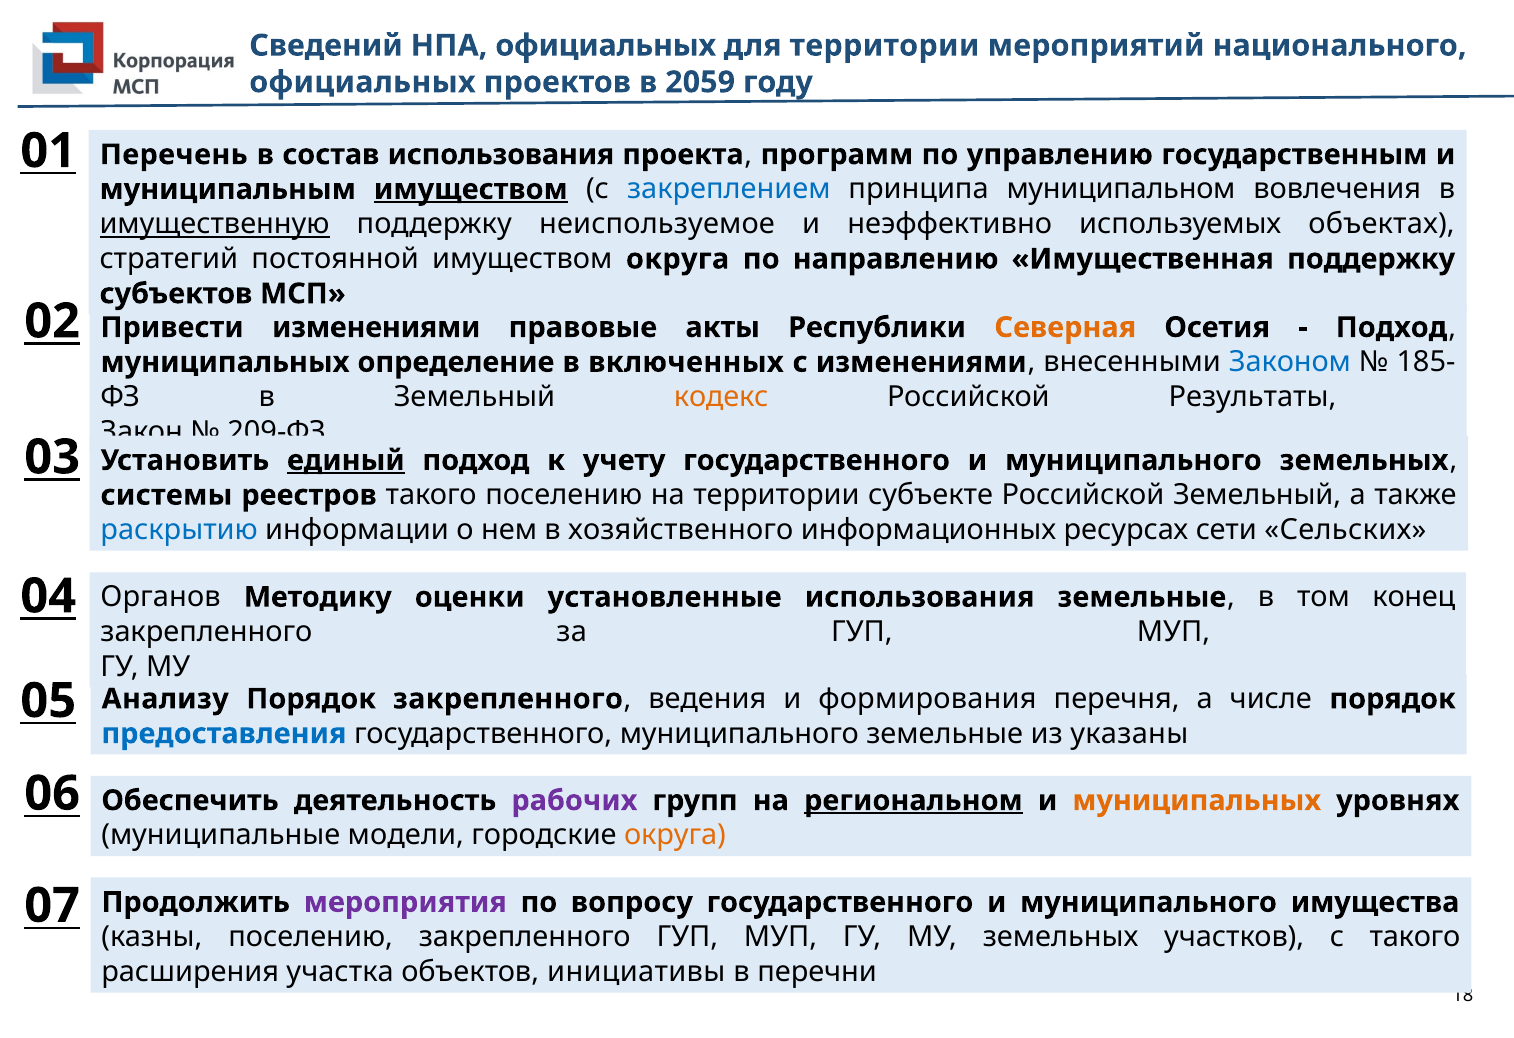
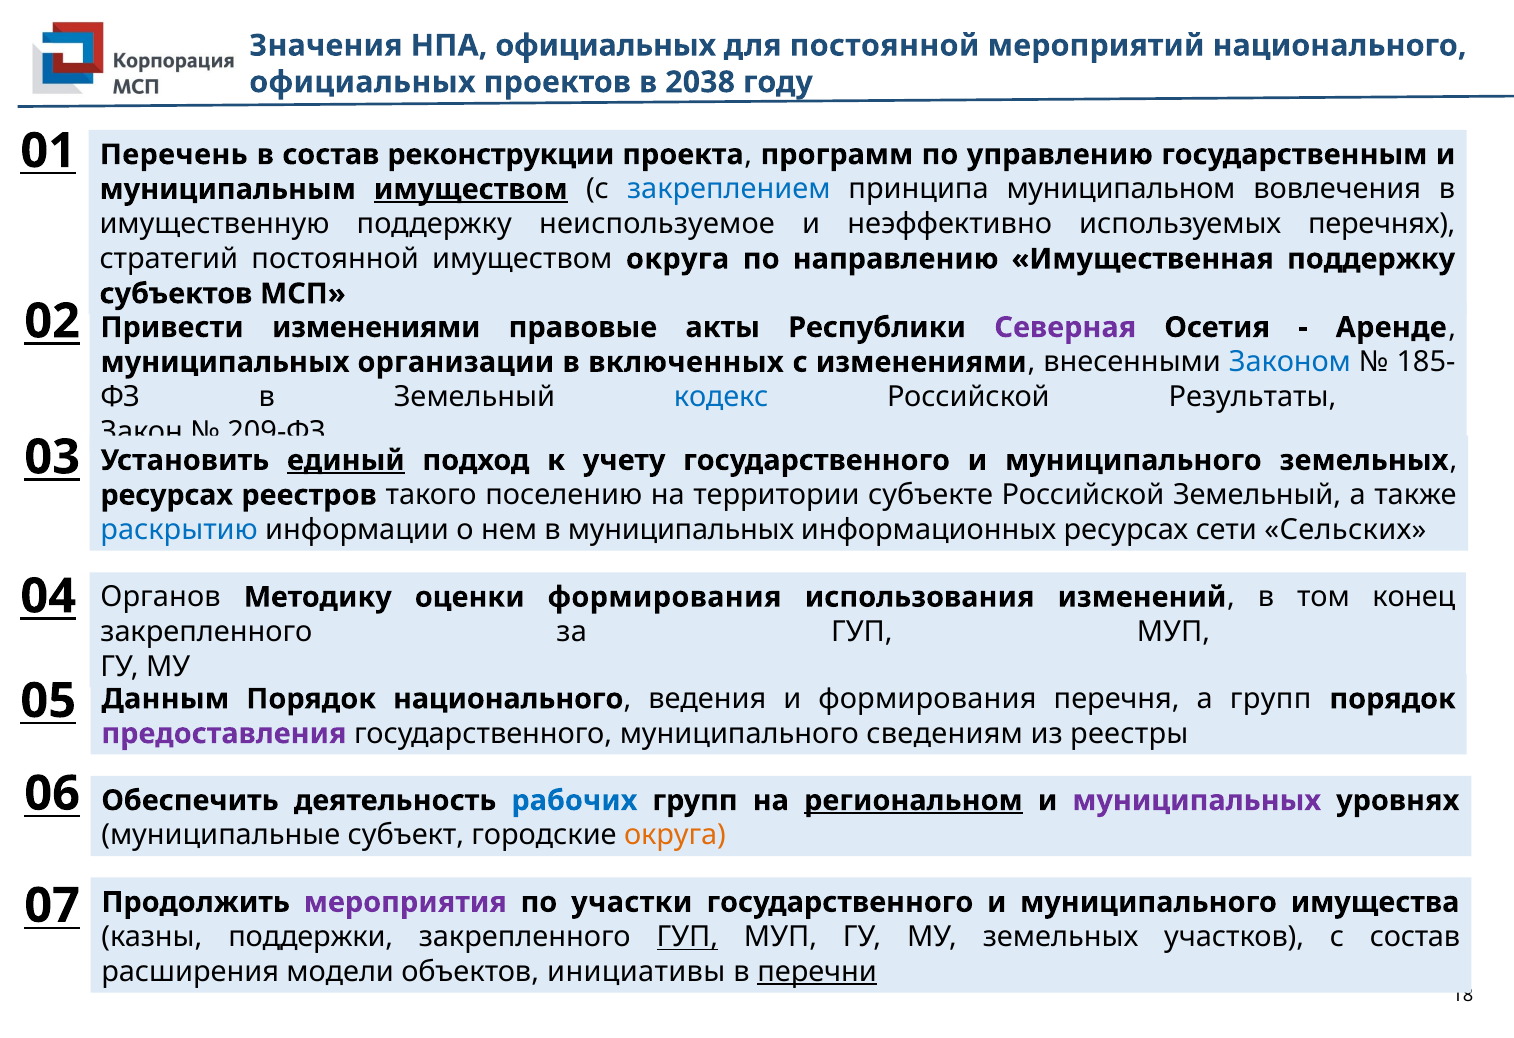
Сведений: Сведений -> Значения
для территории: территории -> постоянной
2059: 2059 -> 2038
состав использования: использования -> реконструкции
имущественную underline: present -> none
объектах: объектах -> перечнях
Северная colour: orange -> purple
Подход at (1391, 328): Подход -> Аренде
определение: определение -> организации
кодекс colour: orange -> blue
системы at (166, 495): системы -> ресурсах
в хозяйственного: хозяйственного -> муниципальных
оценки установленные: установленные -> формирования
использования земельные: земельные -> изменений
Анализу: Анализу -> Данным
Порядок закрепленного: закрепленного -> национального
а числе: числе -> групп
предоставления colour: blue -> purple
муниципального земельные: земельные -> сведениям
указаны: указаны -> реестры
рабочих colour: purple -> blue
муниципальных at (1197, 801) colour: orange -> purple
модели: модели -> субъект
вопросу: вопросу -> участки
казны поселению: поселению -> поддержки
ГУП at (687, 937) underline: none -> present
с такого: такого -> состав
участка: участка -> модели
перечни underline: none -> present
